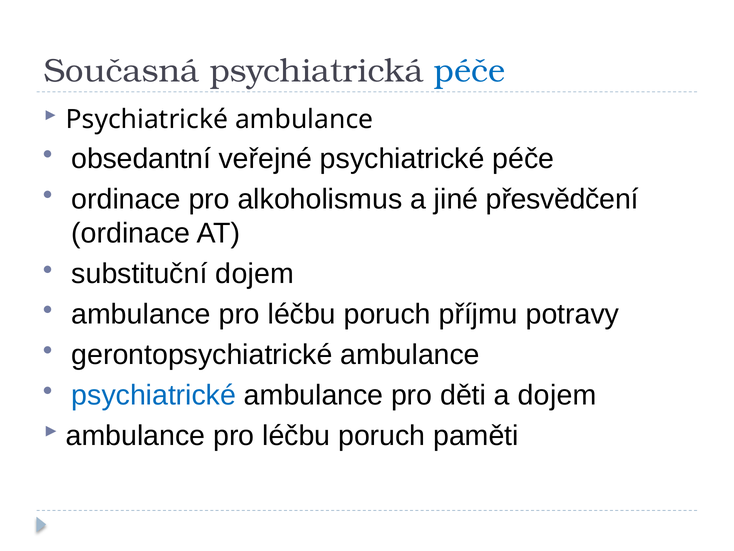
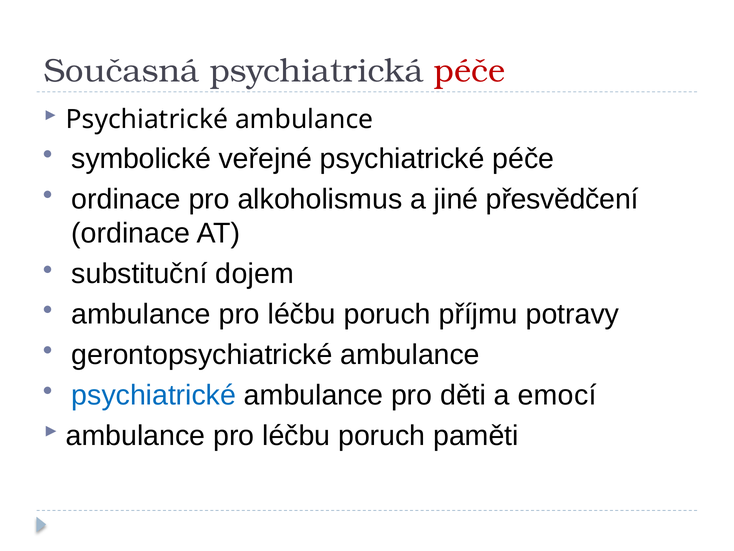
péče at (469, 71) colour: blue -> red
obsedantní: obsedantní -> symbolické
a dojem: dojem -> emocí
